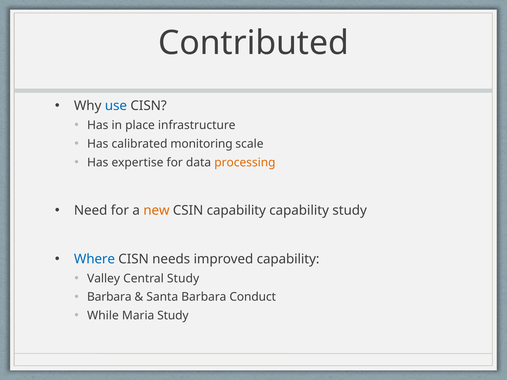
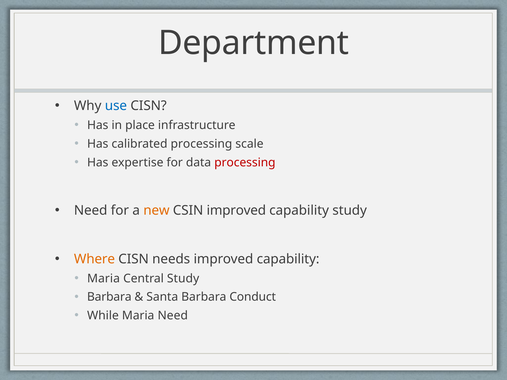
Contributed: Contributed -> Department
calibrated monitoring: monitoring -> processing
processing at (245, 163) colour: orange -> red
CSIN capability: capability -> improved
Where colour: blue -> orange
Valley at (104, 279): Valley -> Maria
Maria Study: Study -> Need
